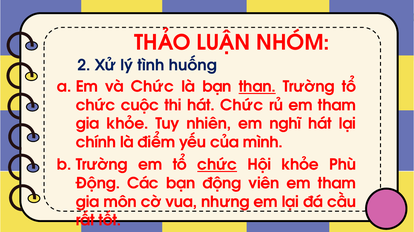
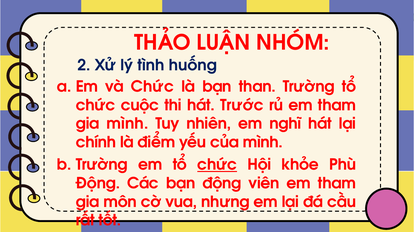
than underline: present -> none
hát Chức: Chức -> Trước
gia khỏe: khỏe -> mình
